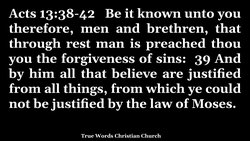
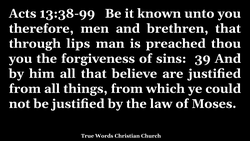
13:38-42: 13:38-42 -> 13:38-99
rest: rest -> lips
